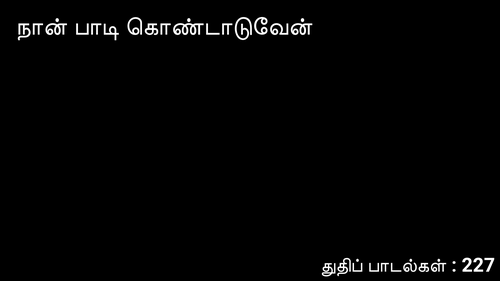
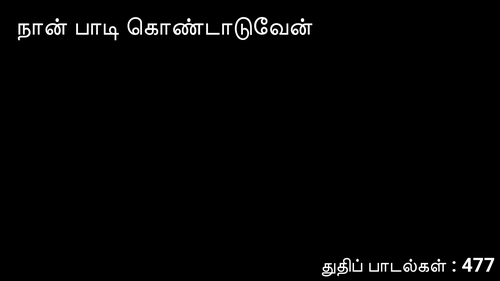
227: 227 -> 477
